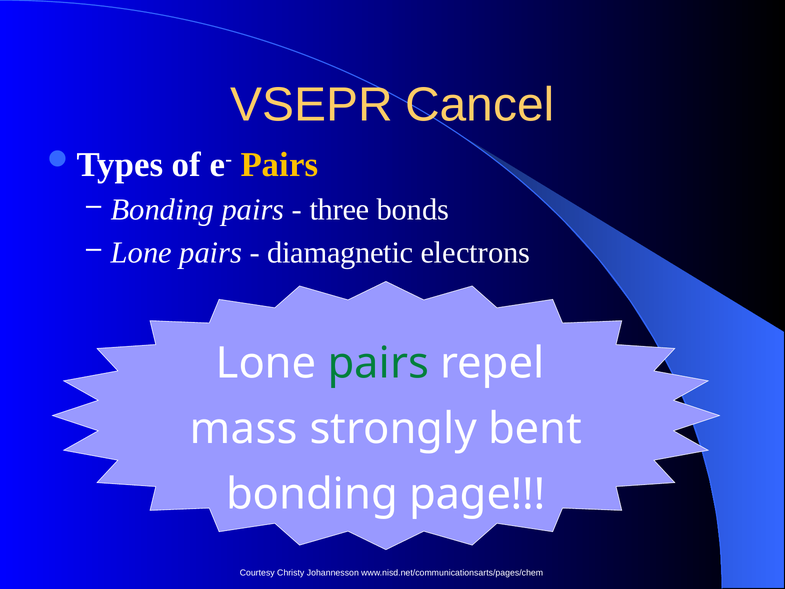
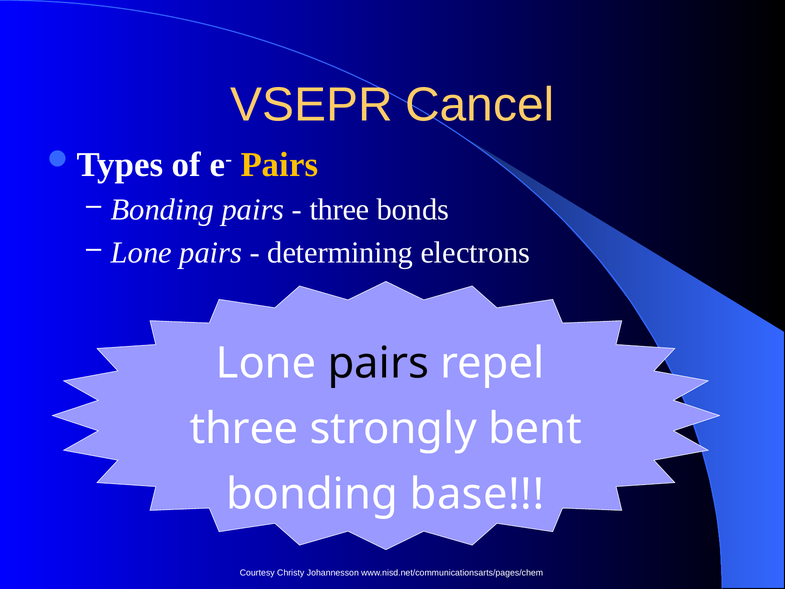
diamagnetic: diamagnetic -> determining
pairs at (378, 363) colour: green -> black
mass at (244, 429): mass -> three
page: page -> base
